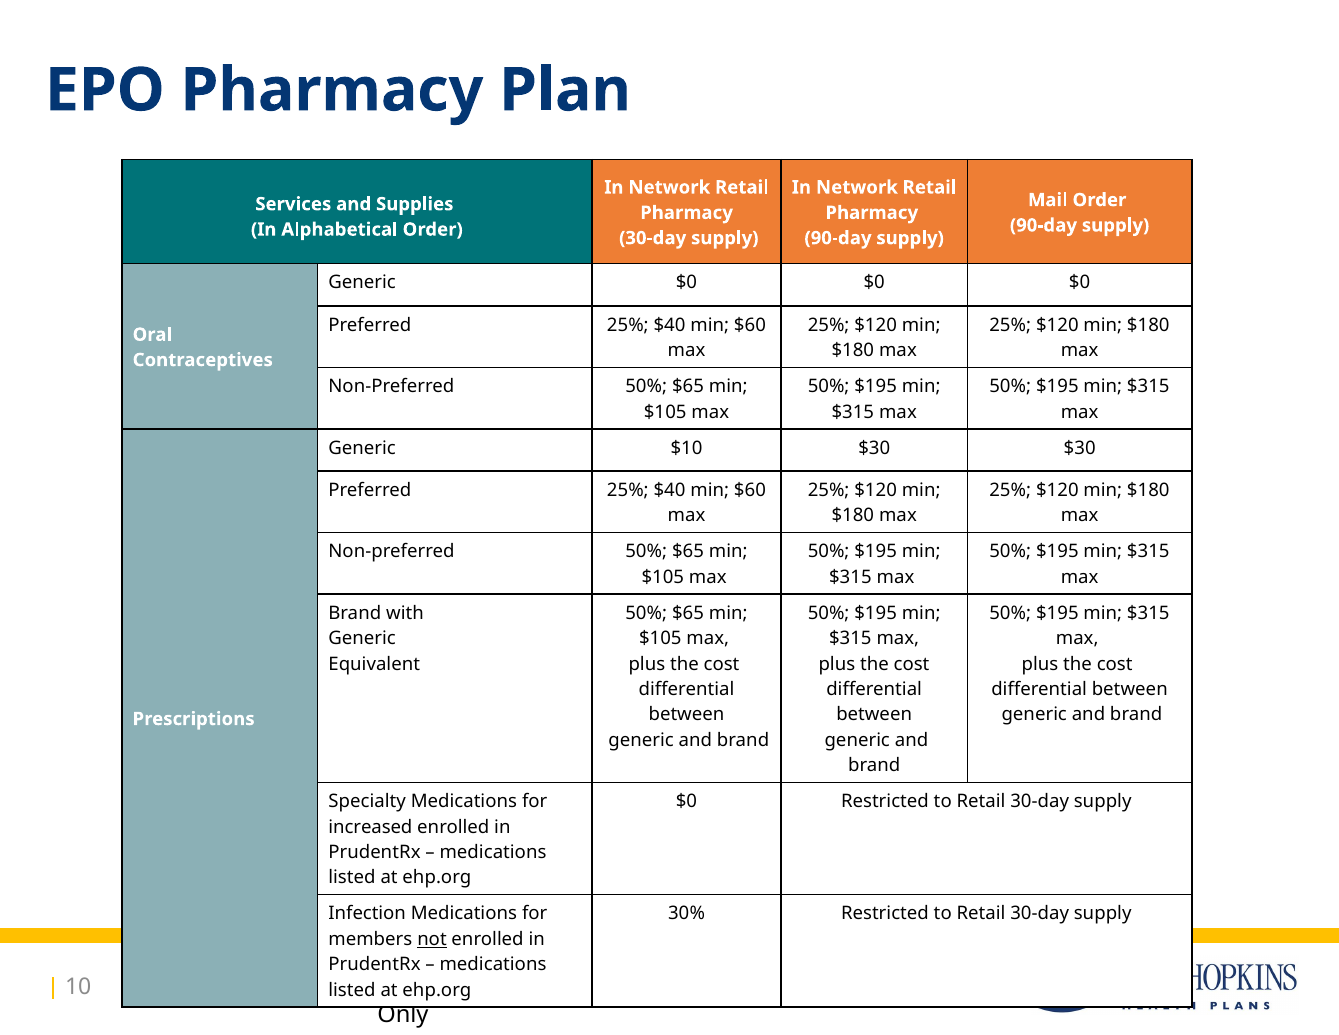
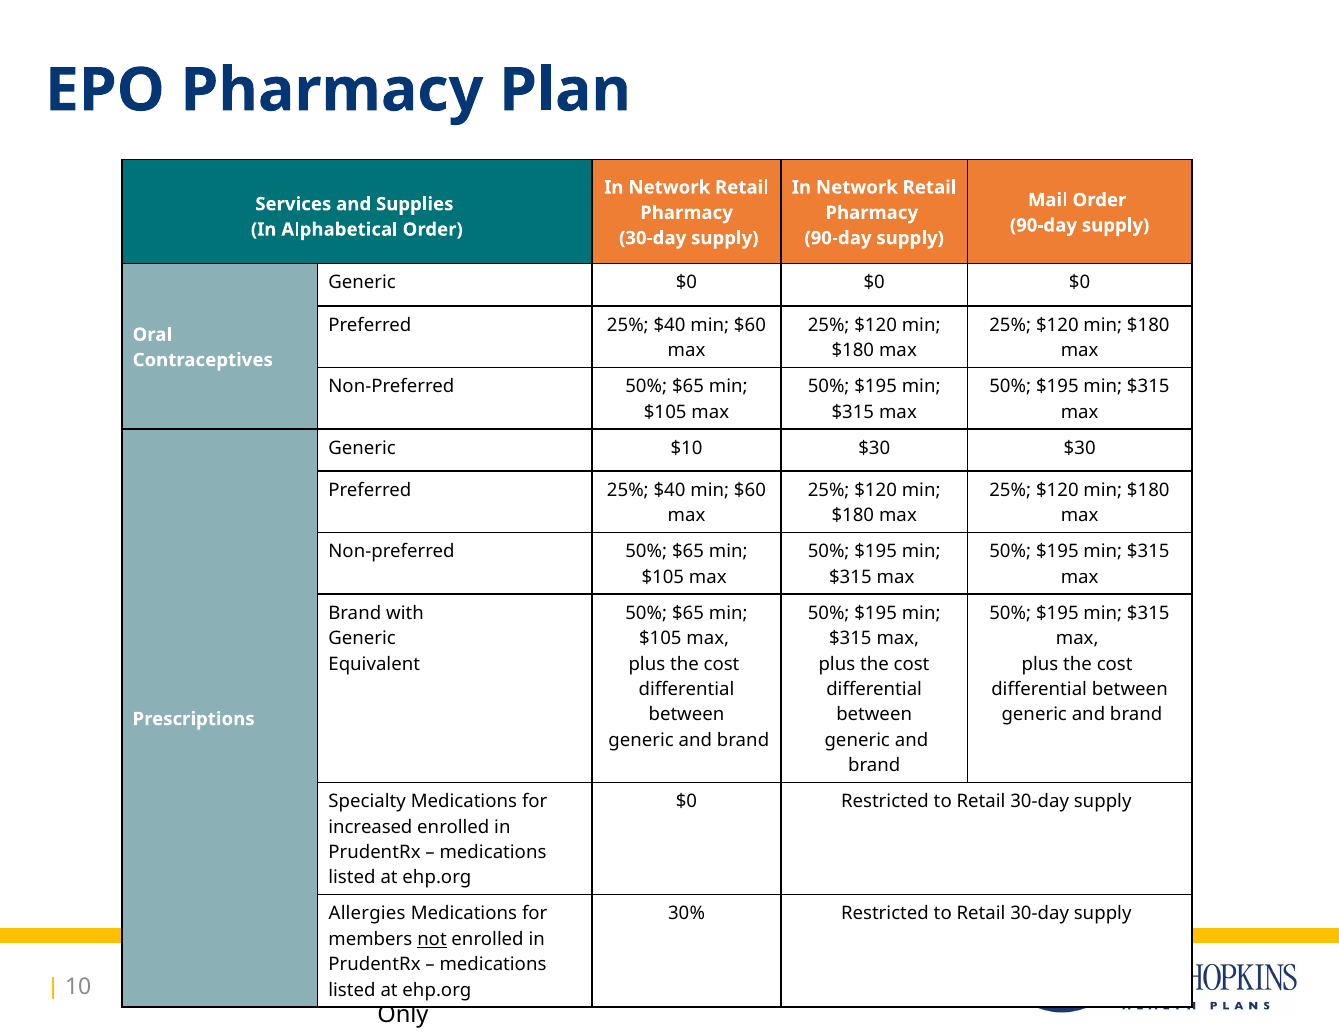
Infection: Infection -> Allergies
